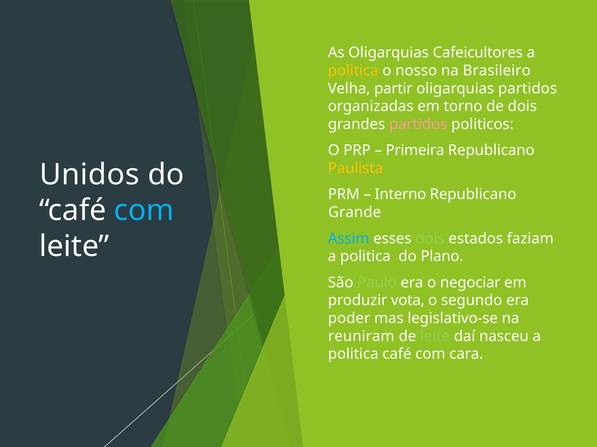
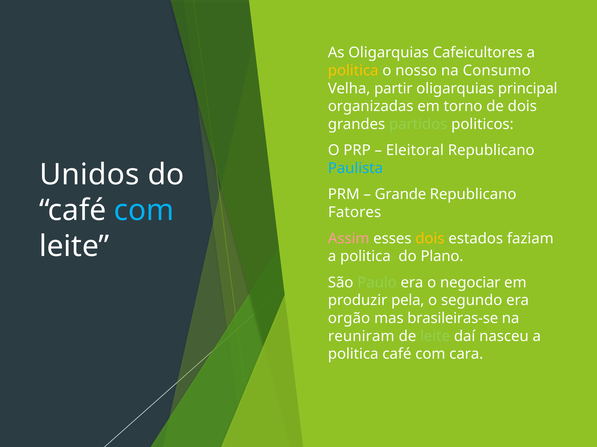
Brasileiro: Brasileiro -> Consumo
oligarquias partidos: partidos -> principal
partidos at (418, 124) colour: pink -> light green
Primeira: Primeira -> Eleitoral
Paulista colour: yellow -> light blue
Interno: Interno -> Grande
Grande: Grande -> Fatores
Assim colour: light blue -> pink
dois at (430, 239) colour: light green -> yellow
vota: vota -> pela
poder: poder -> orgão
legislativo-se: legislativo-se -> brasileiras-se
